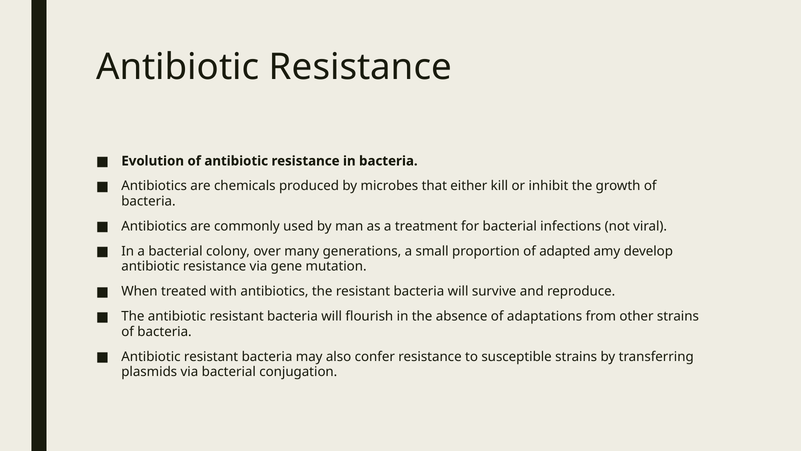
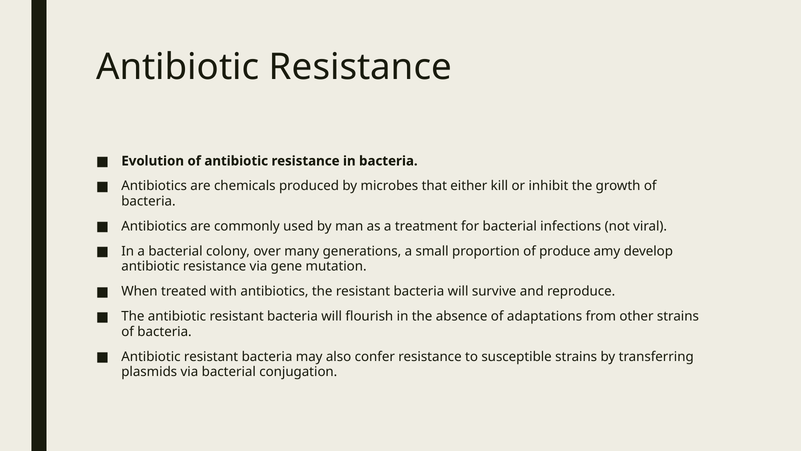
adapted: adapted -> produce
